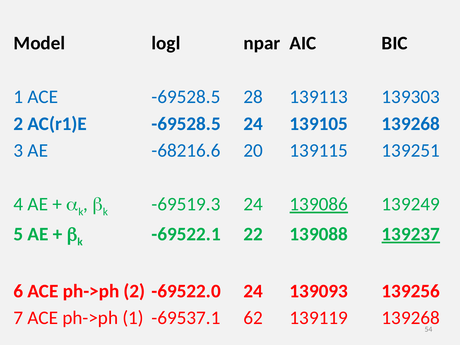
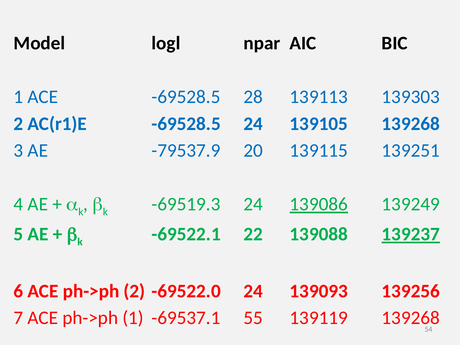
-68216.6: -68216.6 -> -79537.9
62: 62 -> 55
